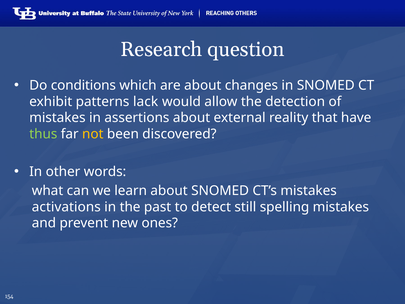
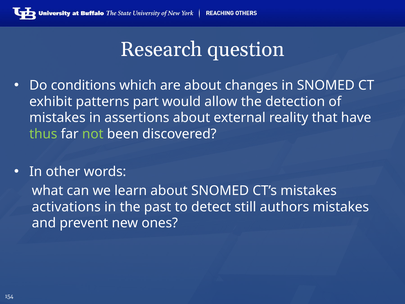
lack: lack -> part
not colour: yellow -> light green
spelling: spelling -> authors
